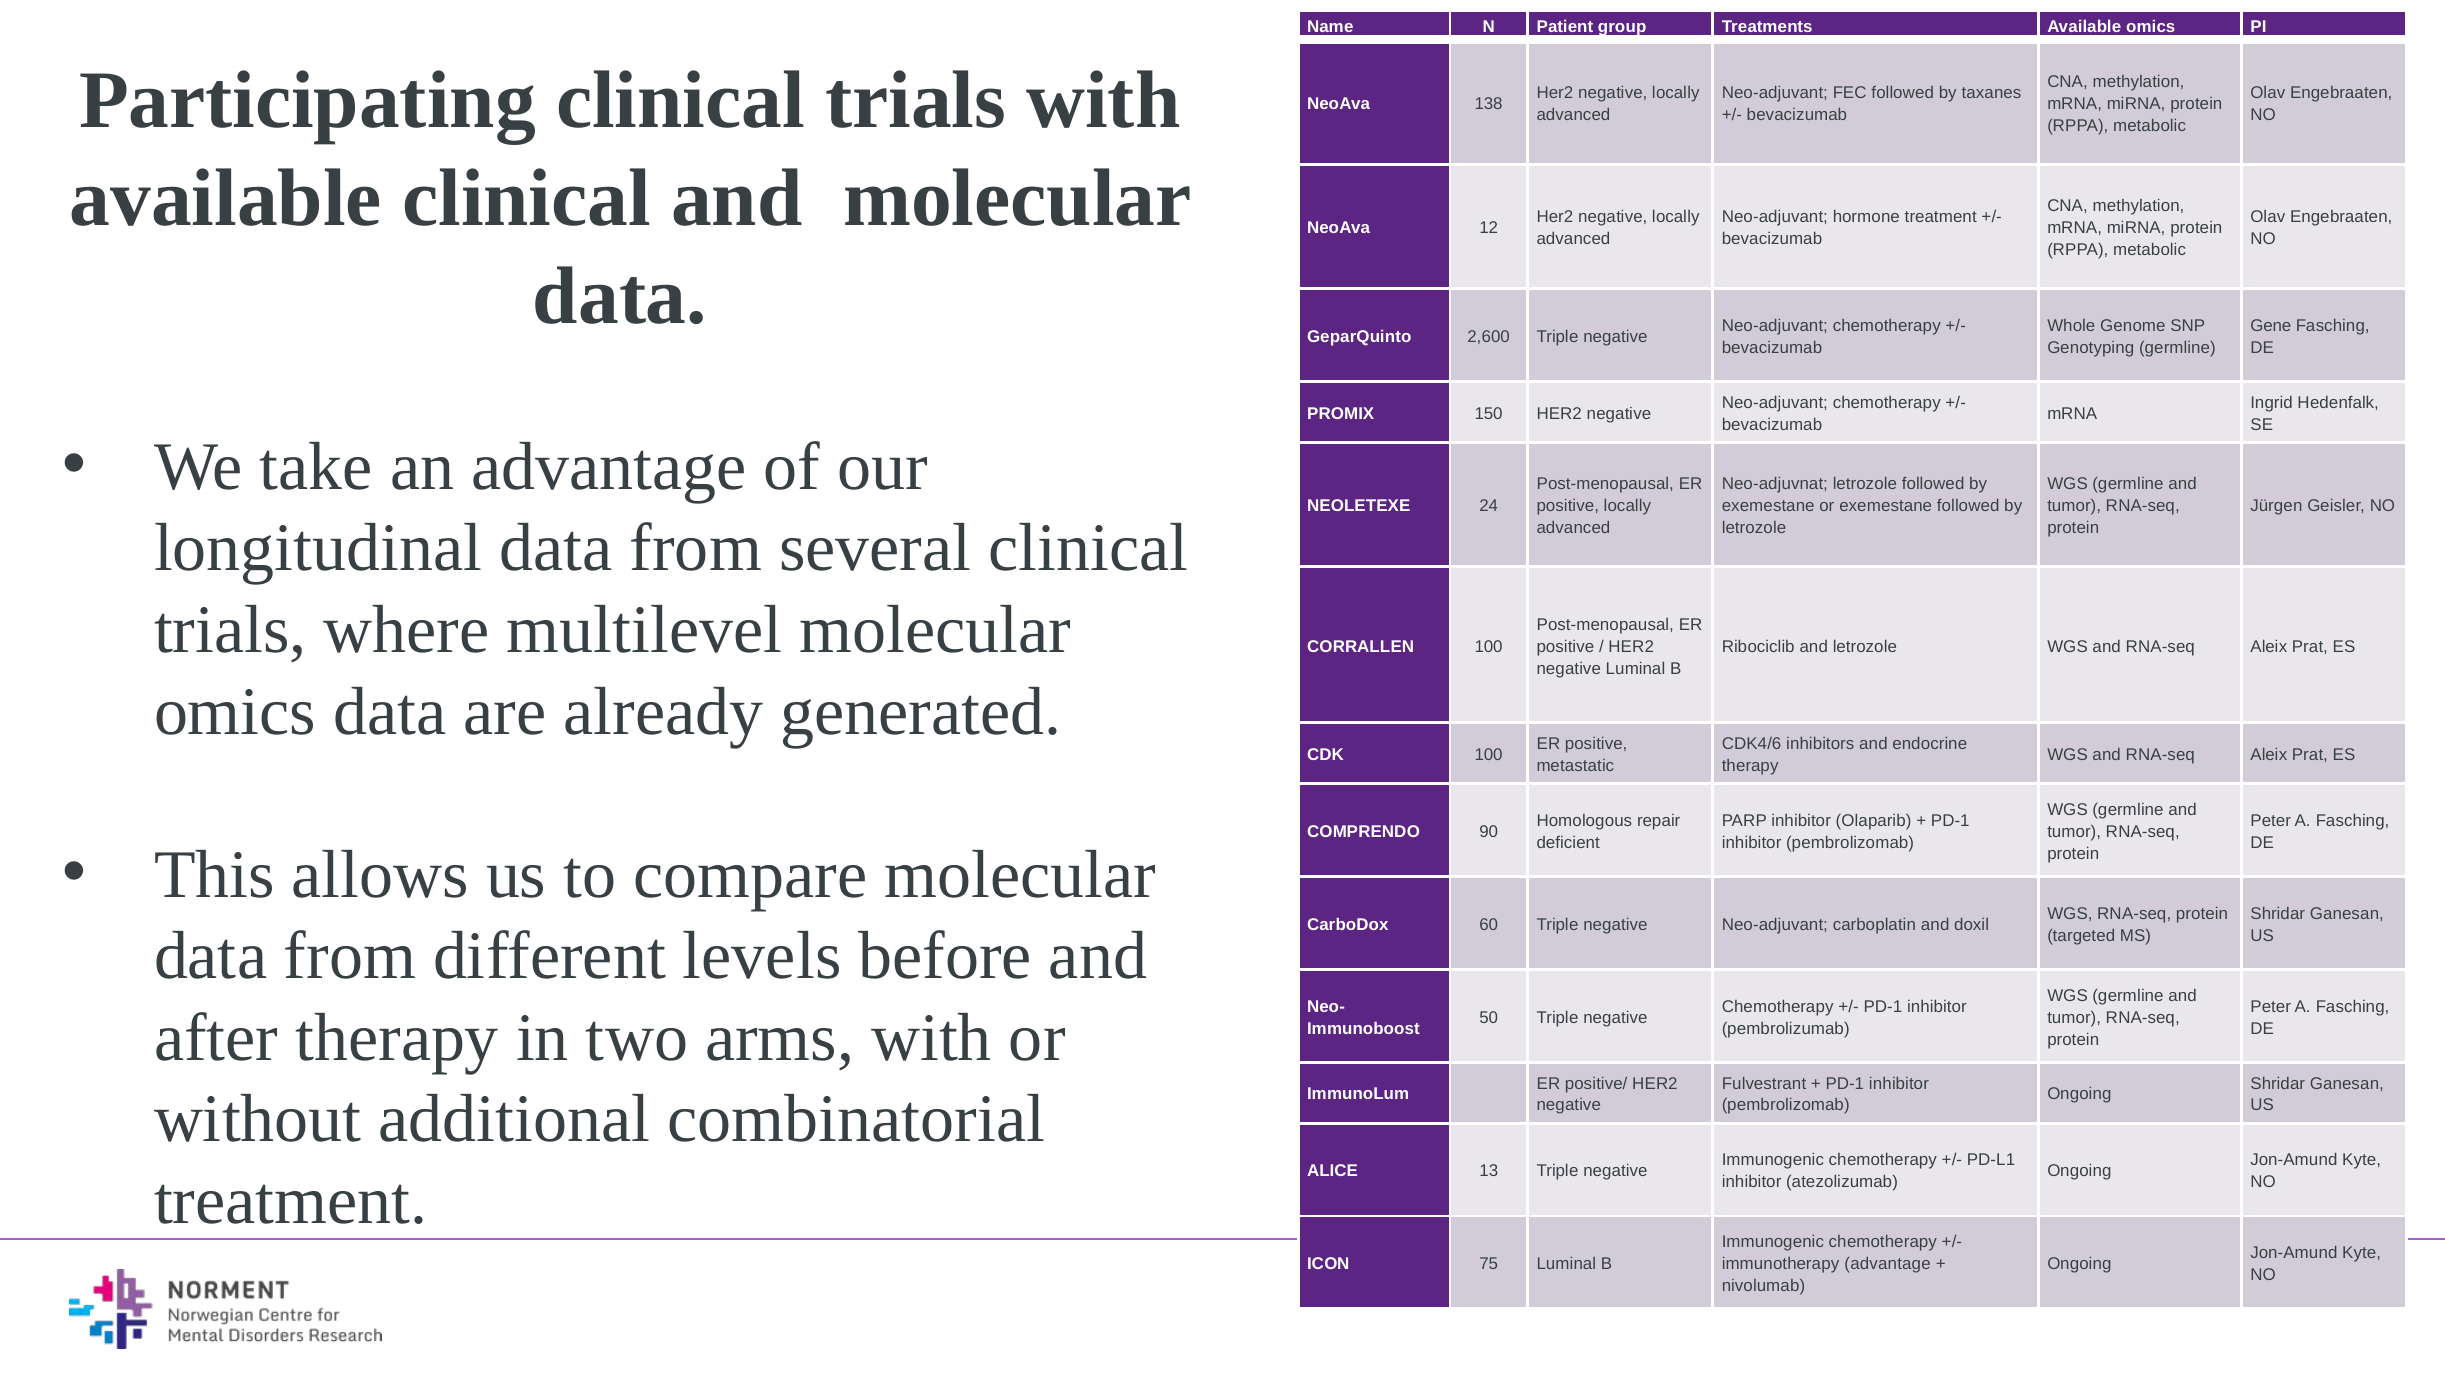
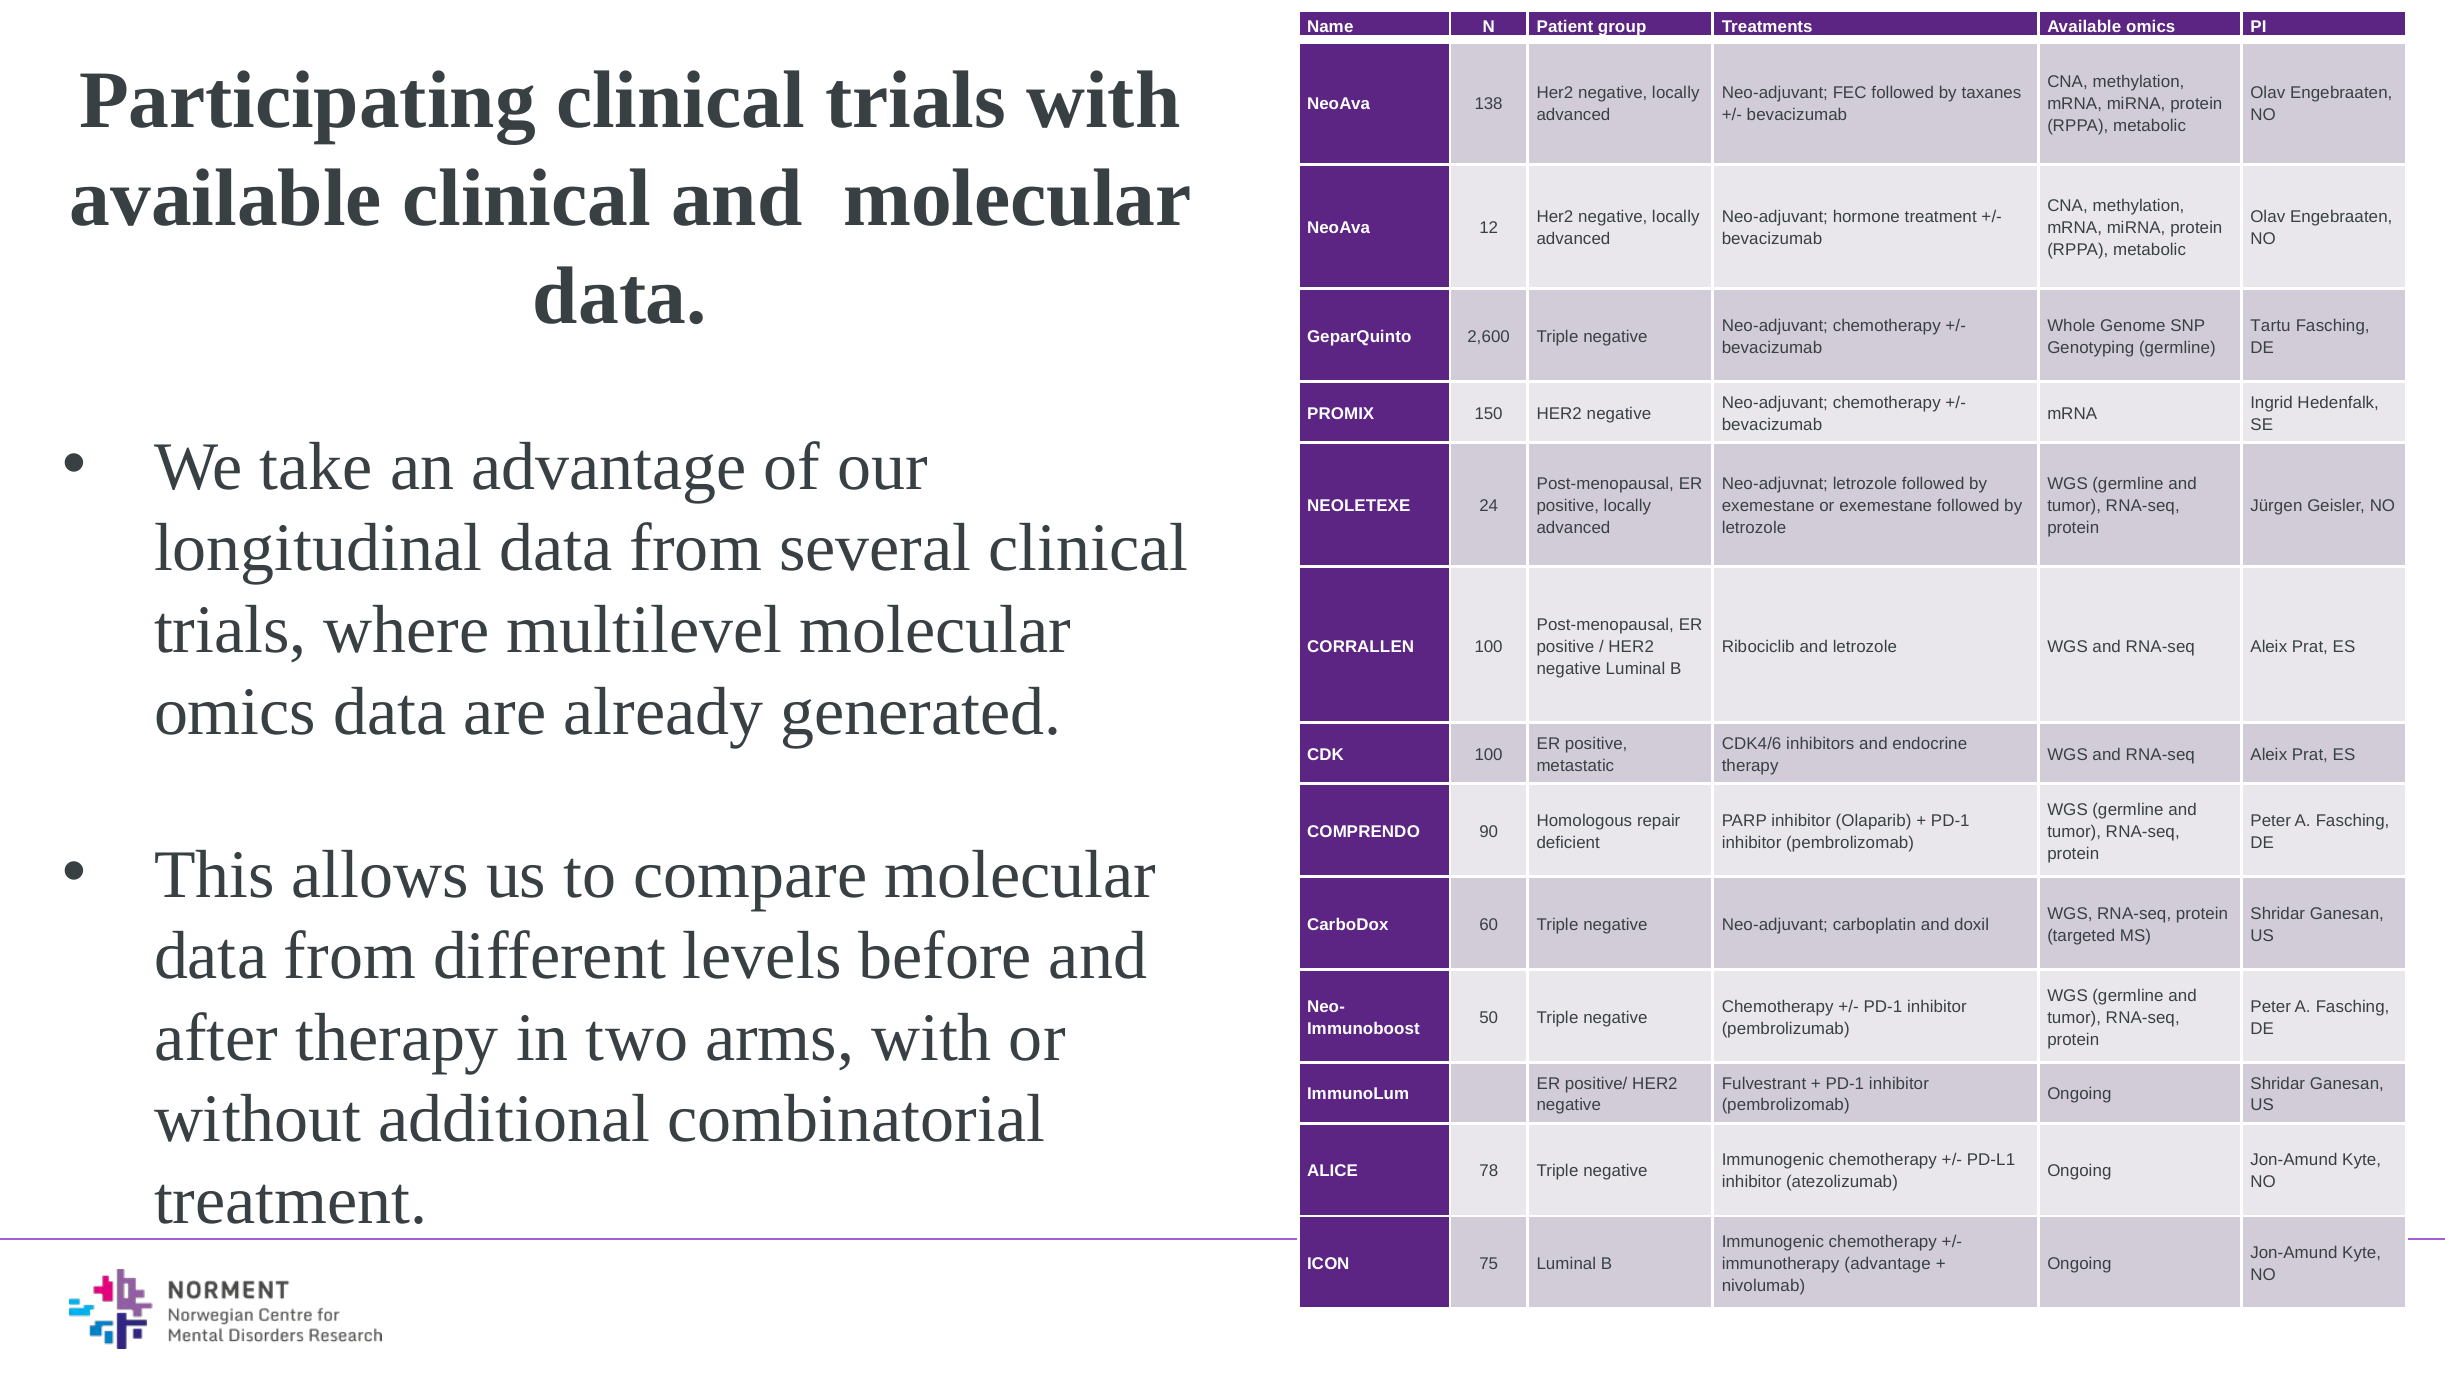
Gene: Gene -> Tartu
13: 13 -> 78
